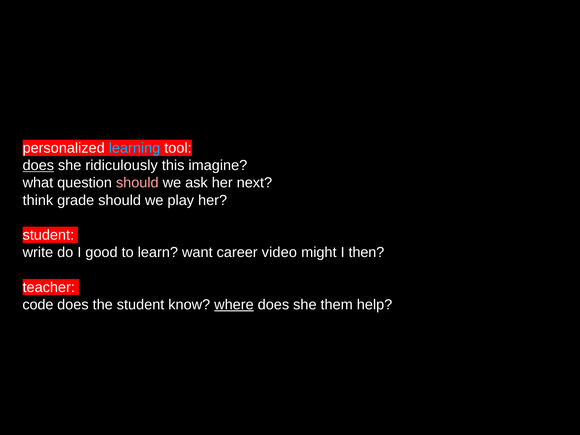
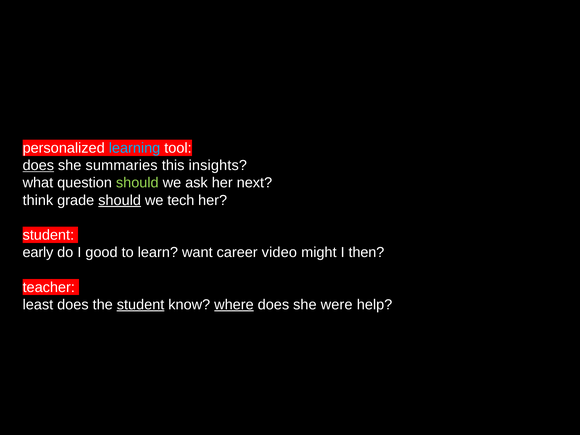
ridiculously: ridiculously -> summaries
imagine: imagine -> insights
should at (137, 183) colour: pink -> light green
should at (120, 200) underline: none -> present
play: play -> tech
write: write -> early
code: code -> least
student at (141, 305) underline: none -> present
them: them -> were
